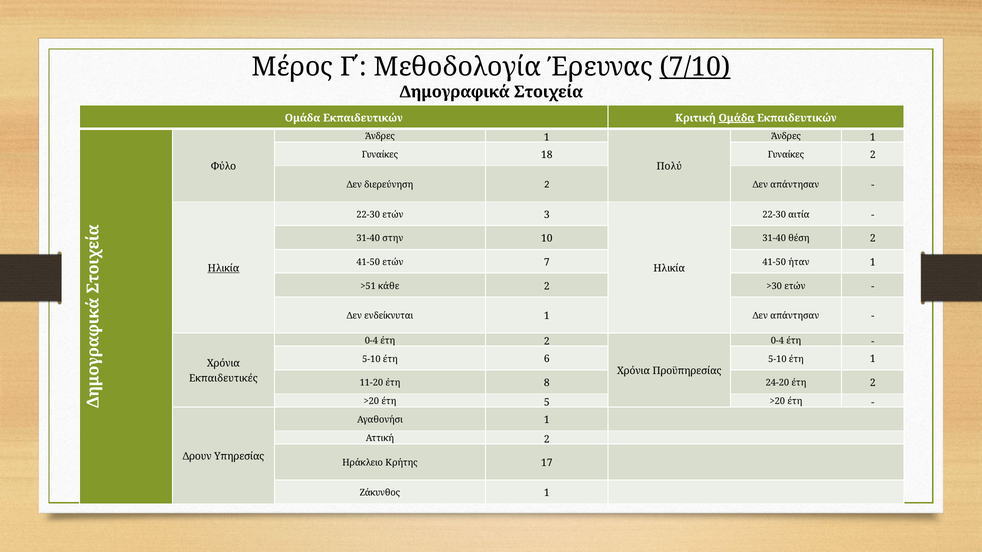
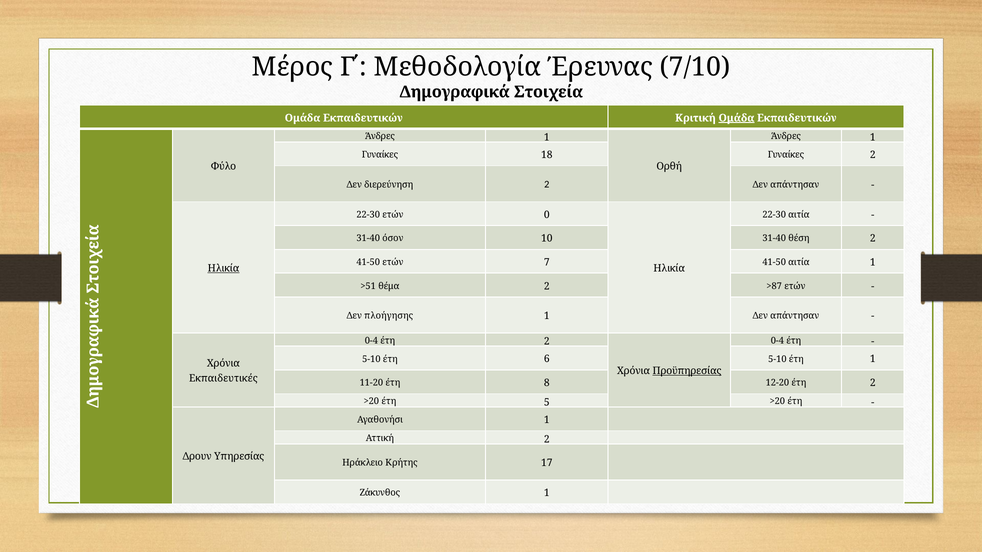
7/10 underline: present -> none
Πολύ: Πολύ -> Ορθή
3: 3 -> 0
στην: στην -> όσον
41-50 ήταν: ήταν -> αιτία
κάθε: κάθε -> θέμα
>30: >30 -> >87
ενδείκνυται: ενδείκνυται -> πλοήγησης
Προϋπηρεσίας underline: none -> present
24-20: 24-20 -> 12-20
